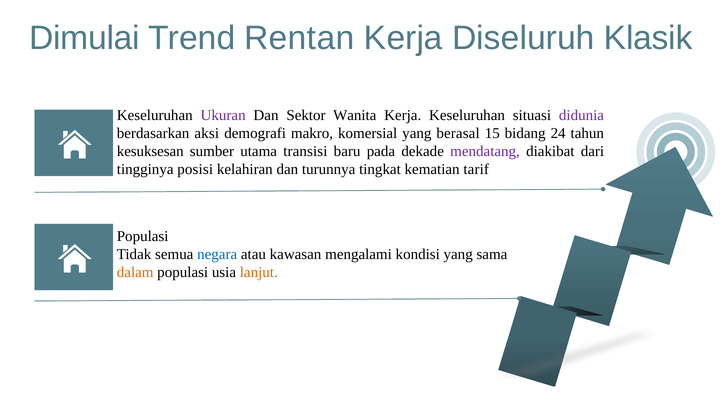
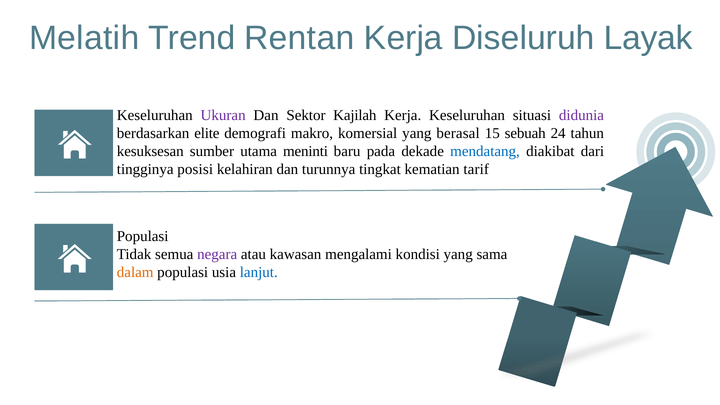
Dimulai: Dimulai -> Melatih
Klasik: Klasik -> Layak
Wanita: Wanita -> Kajilah
aksi: aksi -> elite
bidang: bidang -> sebuah
transisi: transisi -> meninti
mendatang colour: purple -> blue
negara colour: blue -> purple
lanjut colour: orange -> blue
